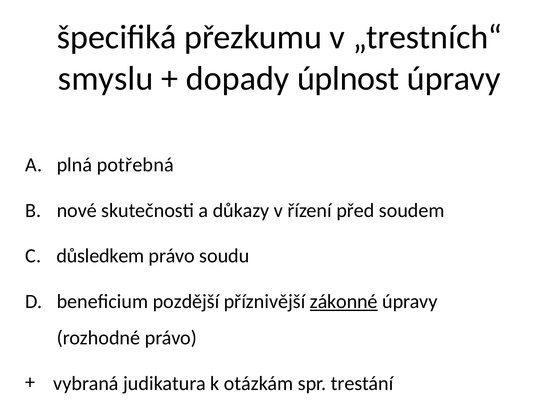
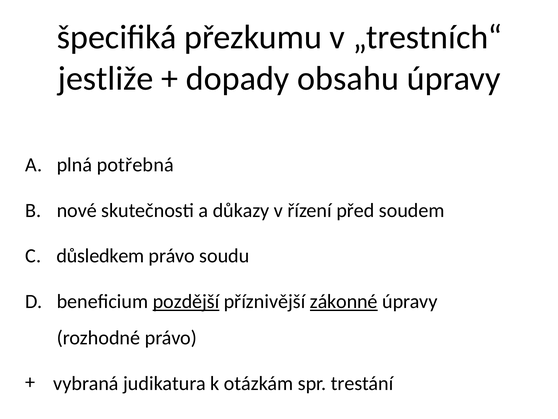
smyslu: smyslu -> jestliže
úplnost: úplnost -> obsahu
pozdější underline: none -> present
